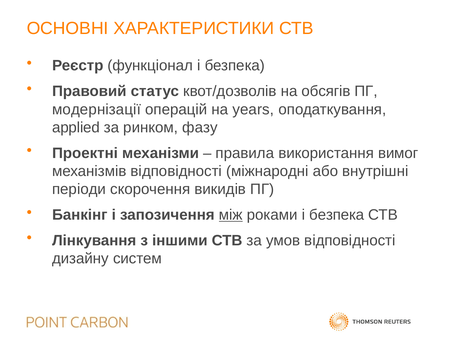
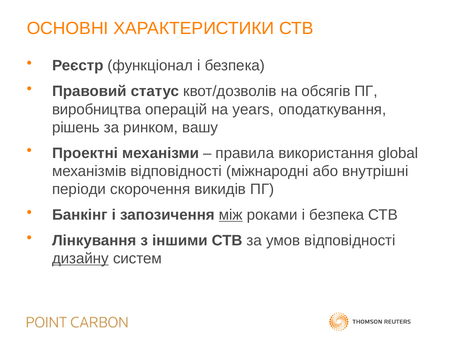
модернізації: модернізації -> виробництва
applied: applied -> рішень
фазу: фазу -> вашу
вимог: вимог -> global
дизайну underline: none -> present
